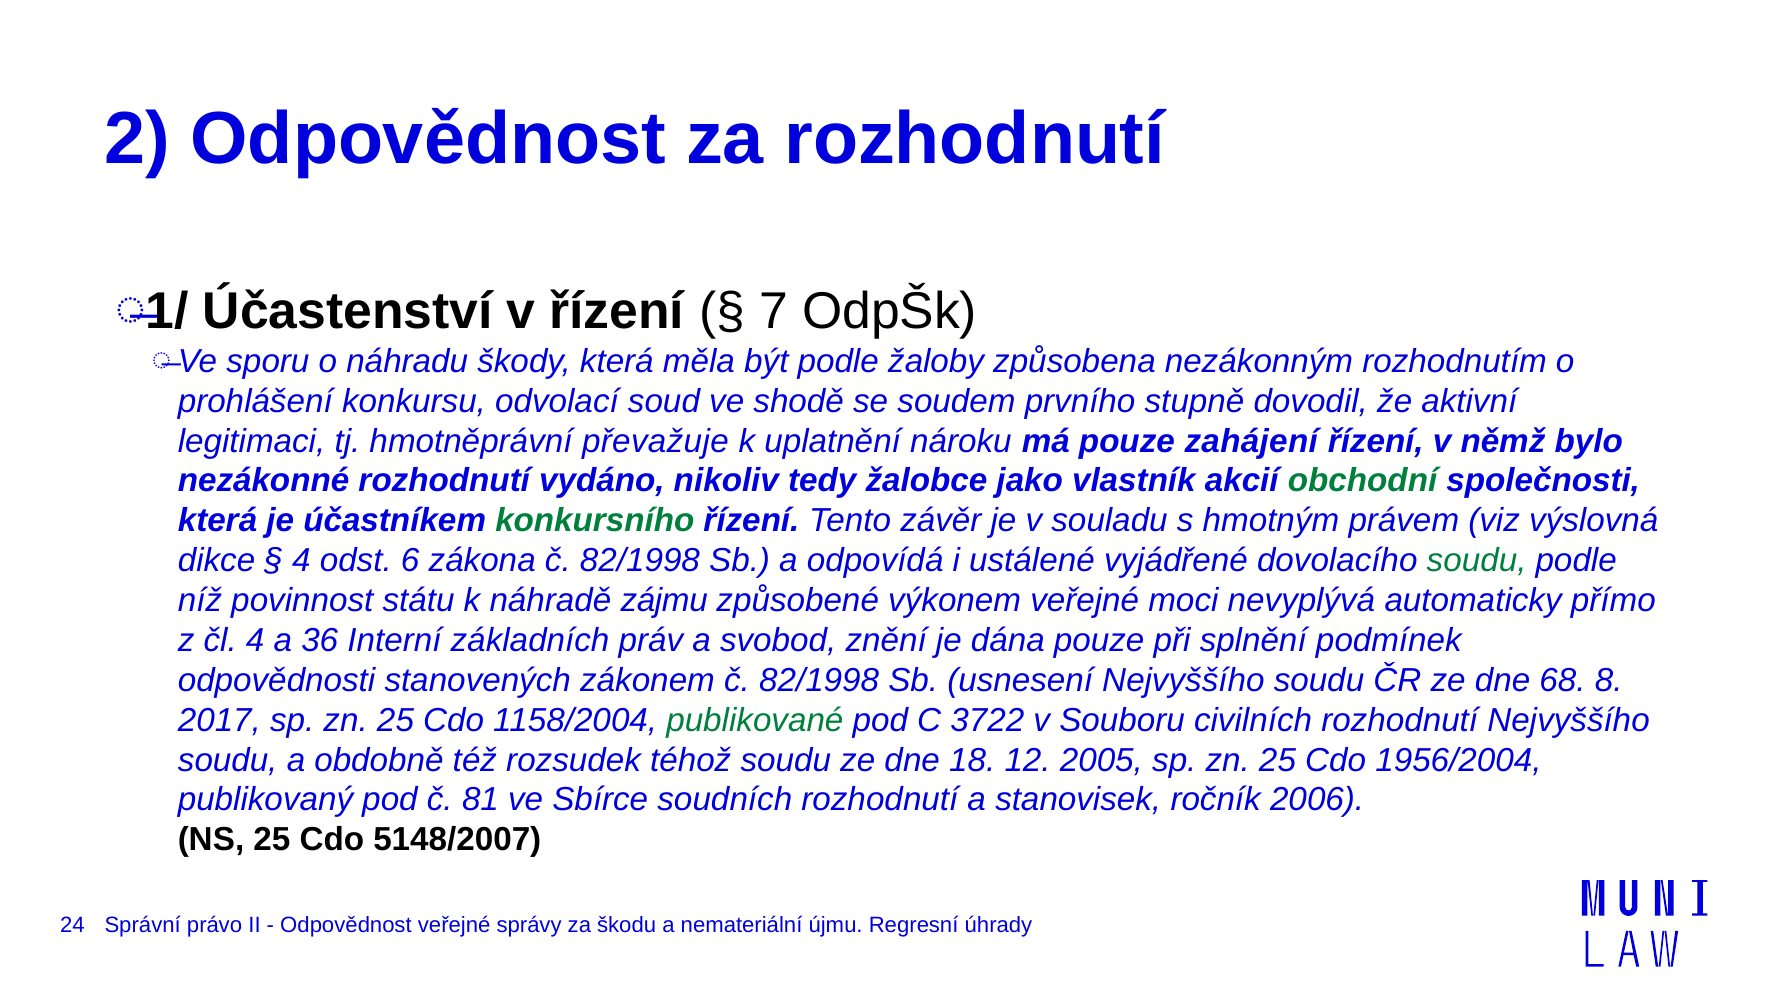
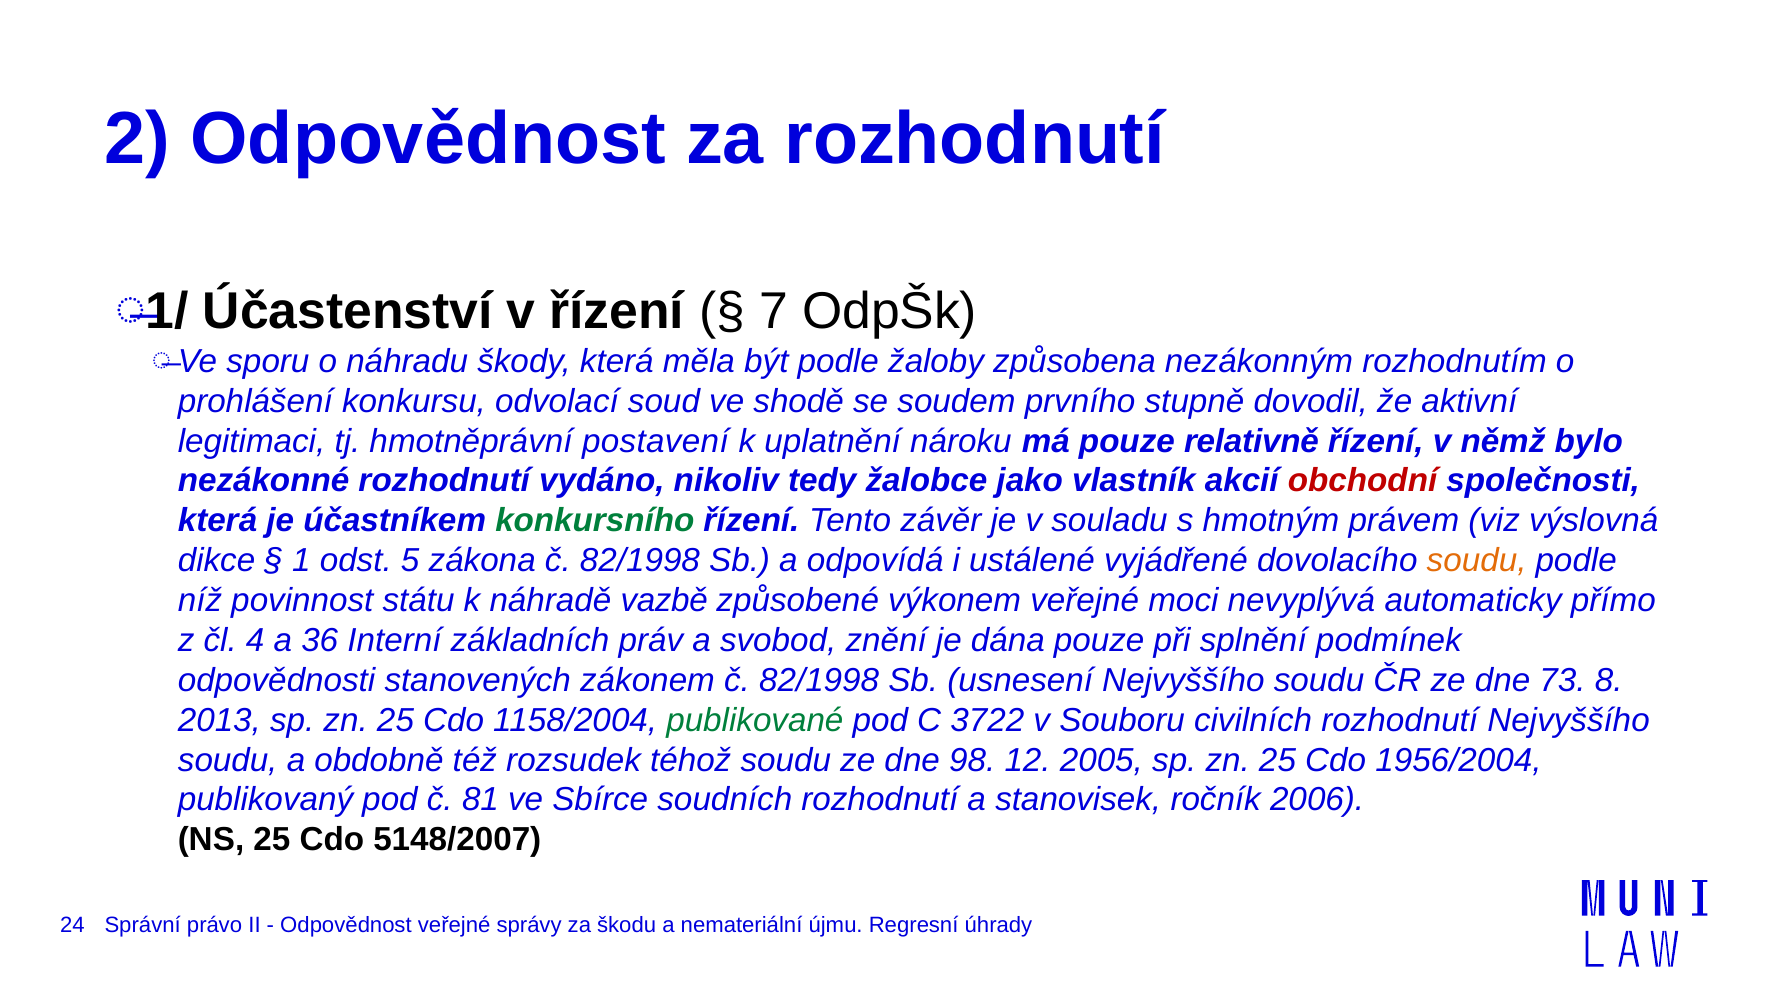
převažuje: převažuje -> postavení
zahájení: zahájení -> relativně
obchodní colour: green -> red
4 at (301, 561): 4 -> 1
6: 6 -> 5
soudu at (1477, 561) colour: green -> orange
zájmu: zájmu -> vazbě
68: 68 -> 73
2017: 2017 -> 2013
18: 18 -> 98
